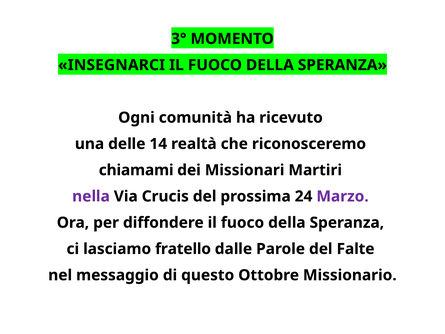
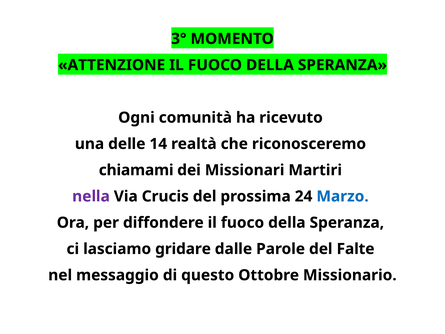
INSEGNARCI: INSEGNARCI -> ATTENZIONE
Marzo colour: purple -> blue
fratello: fratello -> gridare
